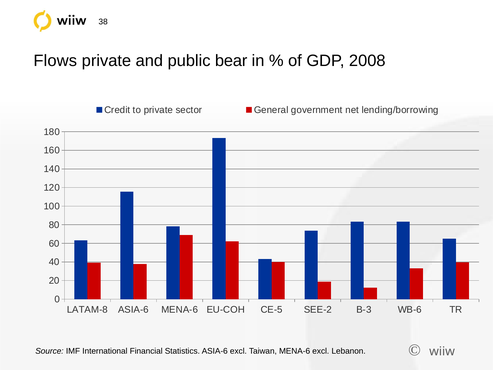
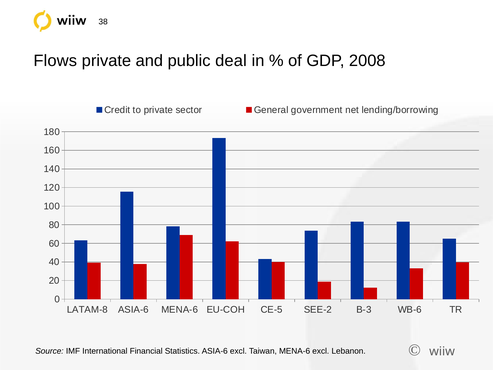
bear: bear -> deal
